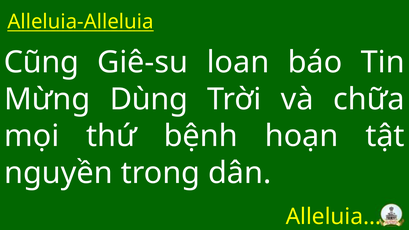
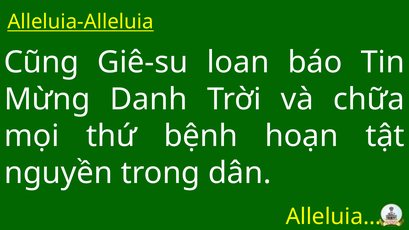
Dùng: Dùng -> Danh
